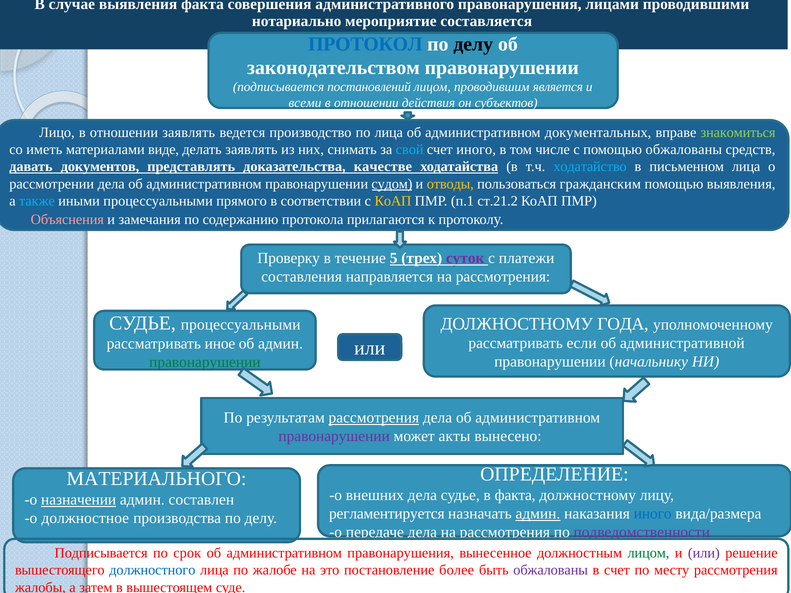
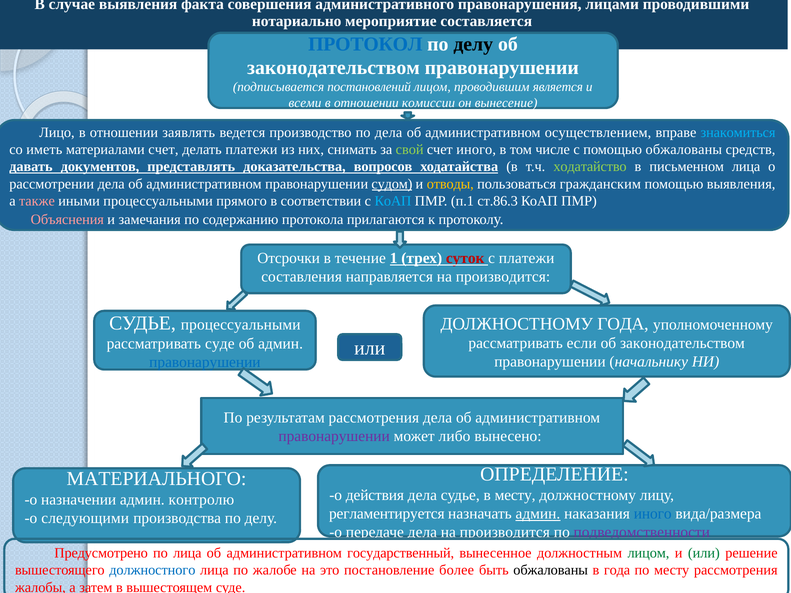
действия: действия -> комиссии
субъектов: субъектов -> вынесение
по лица: лица -> дела
документальных: документальных -> осуществлением
знакомиться colour: light green -> light blue
материалами виде: виде -> счет
делать заявлять: заявлять -> платежи
свой colour: light blue -> light green
качестве: качестве -> вопросов
ходатайство colour: light blue -> light green
также colour: light blue -> pink
КоАП at (393, 201) colour: yellow -> light blue
ст.21.2: ст.21.2 -> ст.86.3
Проверку: Проверку -> Отсрочки
5: 5 -> 1
суток colour: purple -> red
направляется на рассмотрения: рассмотрения -> производится
административной at (682, 344): административной -> законодательством
рассматривать иное: иное -> суде
правонарушении at (205, 362) colour: green -> blue
рассмотрения at (374, 418) underline: present -> none
акты: акты -> либо
внешних: внешних -> действия
в факта: факта -> месту
назначении underline: present -> none
составлен: составлен -> контролю
должностное: должностное -> следующими
дела на рассмотрения: рассмотрения -> производится
Подписывается at (101, 553): Подписывается -> Предусмотрено
по срок: срок -> лица
административном правонарушения: правонарушения -> государственный
или at (704, 553) colour: purple -> green
обжалованы at (551, 570) colour: purple -> black
в счет: счет -> года
